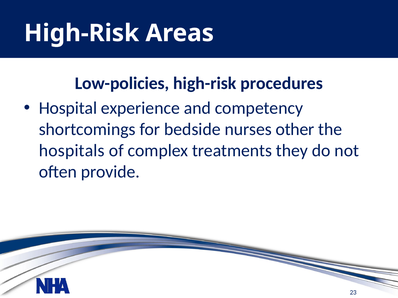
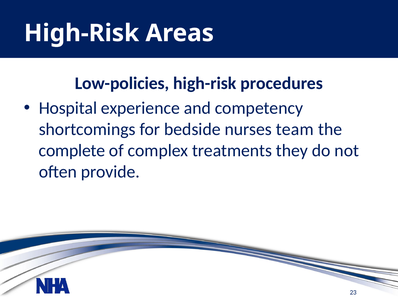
other: other -> team
hospitals: hospitals -> complete
